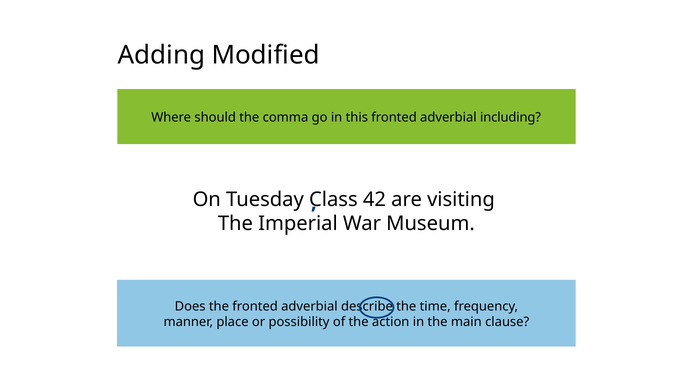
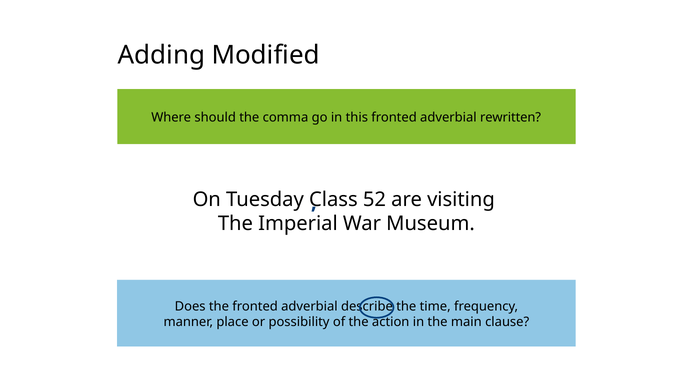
including: including -> rewritten
42: 42 -> 52
